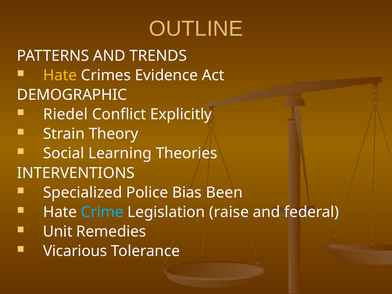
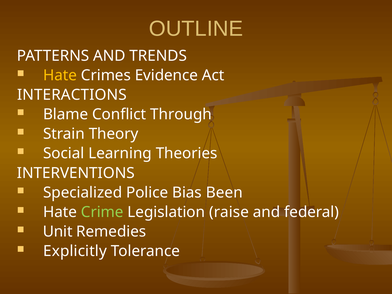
DEMOGRAPHIC: DEMOGRAPHIC -> INTERACTIONS
Riedel: Riedel -> Blame
Explicitly: Explicitly -> Through
Crime colour: light blue -> light green
Vicarious: Vicarious -> Explicitly
